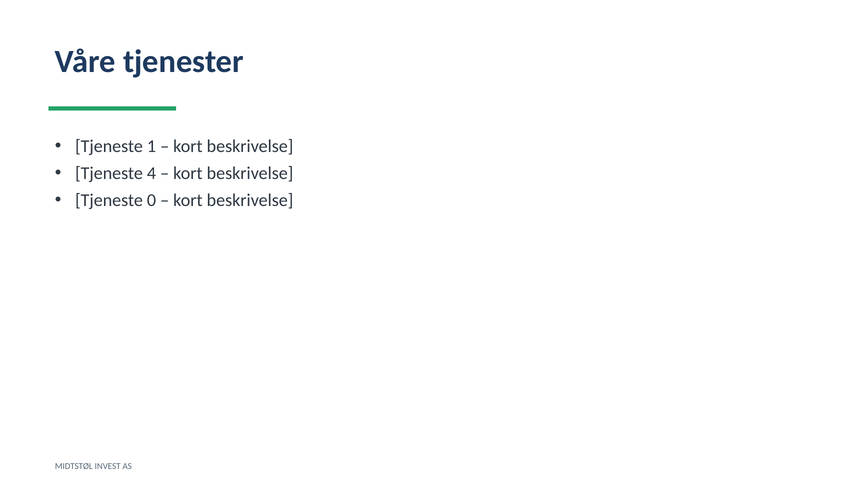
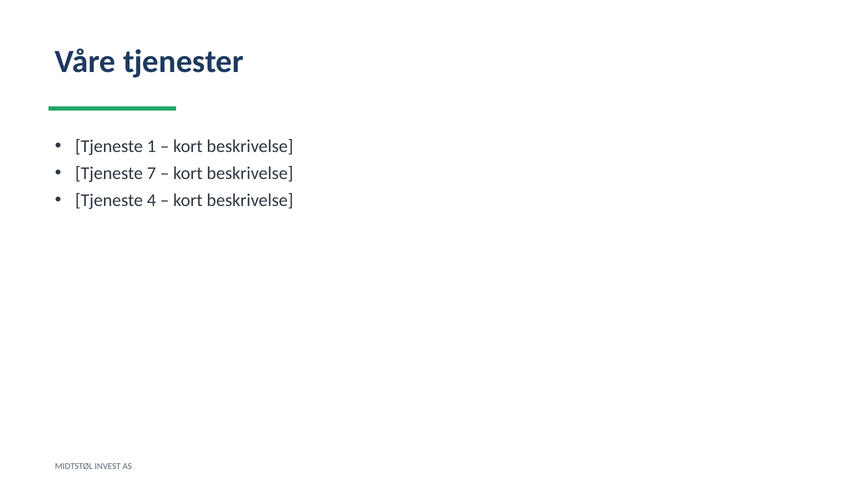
4: 4 -> 7
0: 0 -> 4
